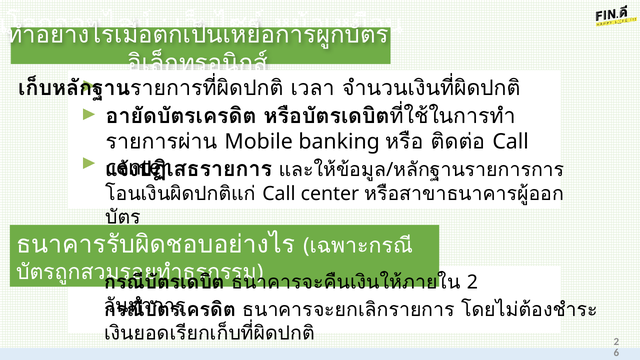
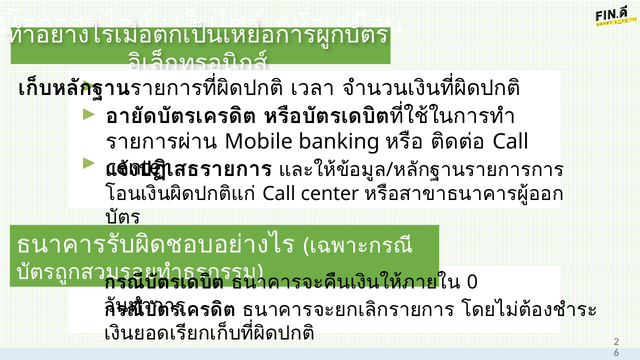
2 at (472, 282): 2 -> 0
